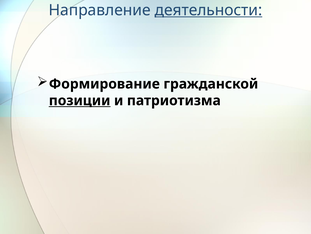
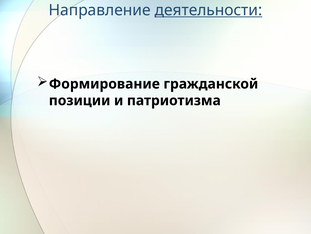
позиции underline: present -> none
